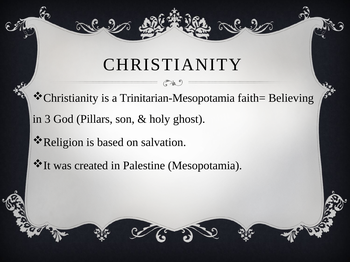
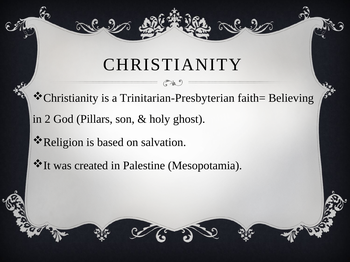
Trinitarian-Mesopotamia: Trinitarian-Mesopotamia -> Trinitarian-Presbyterian
3: 3 -> 2
